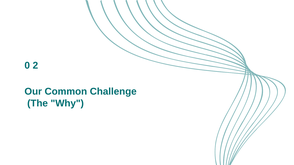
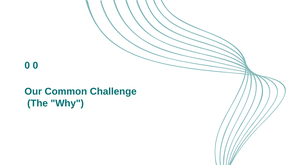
0 2: 2 -> 0
